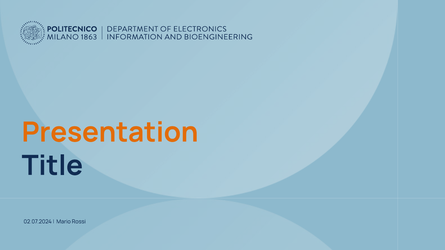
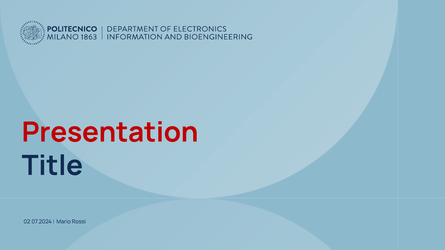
Presentation colour: orange -> red
